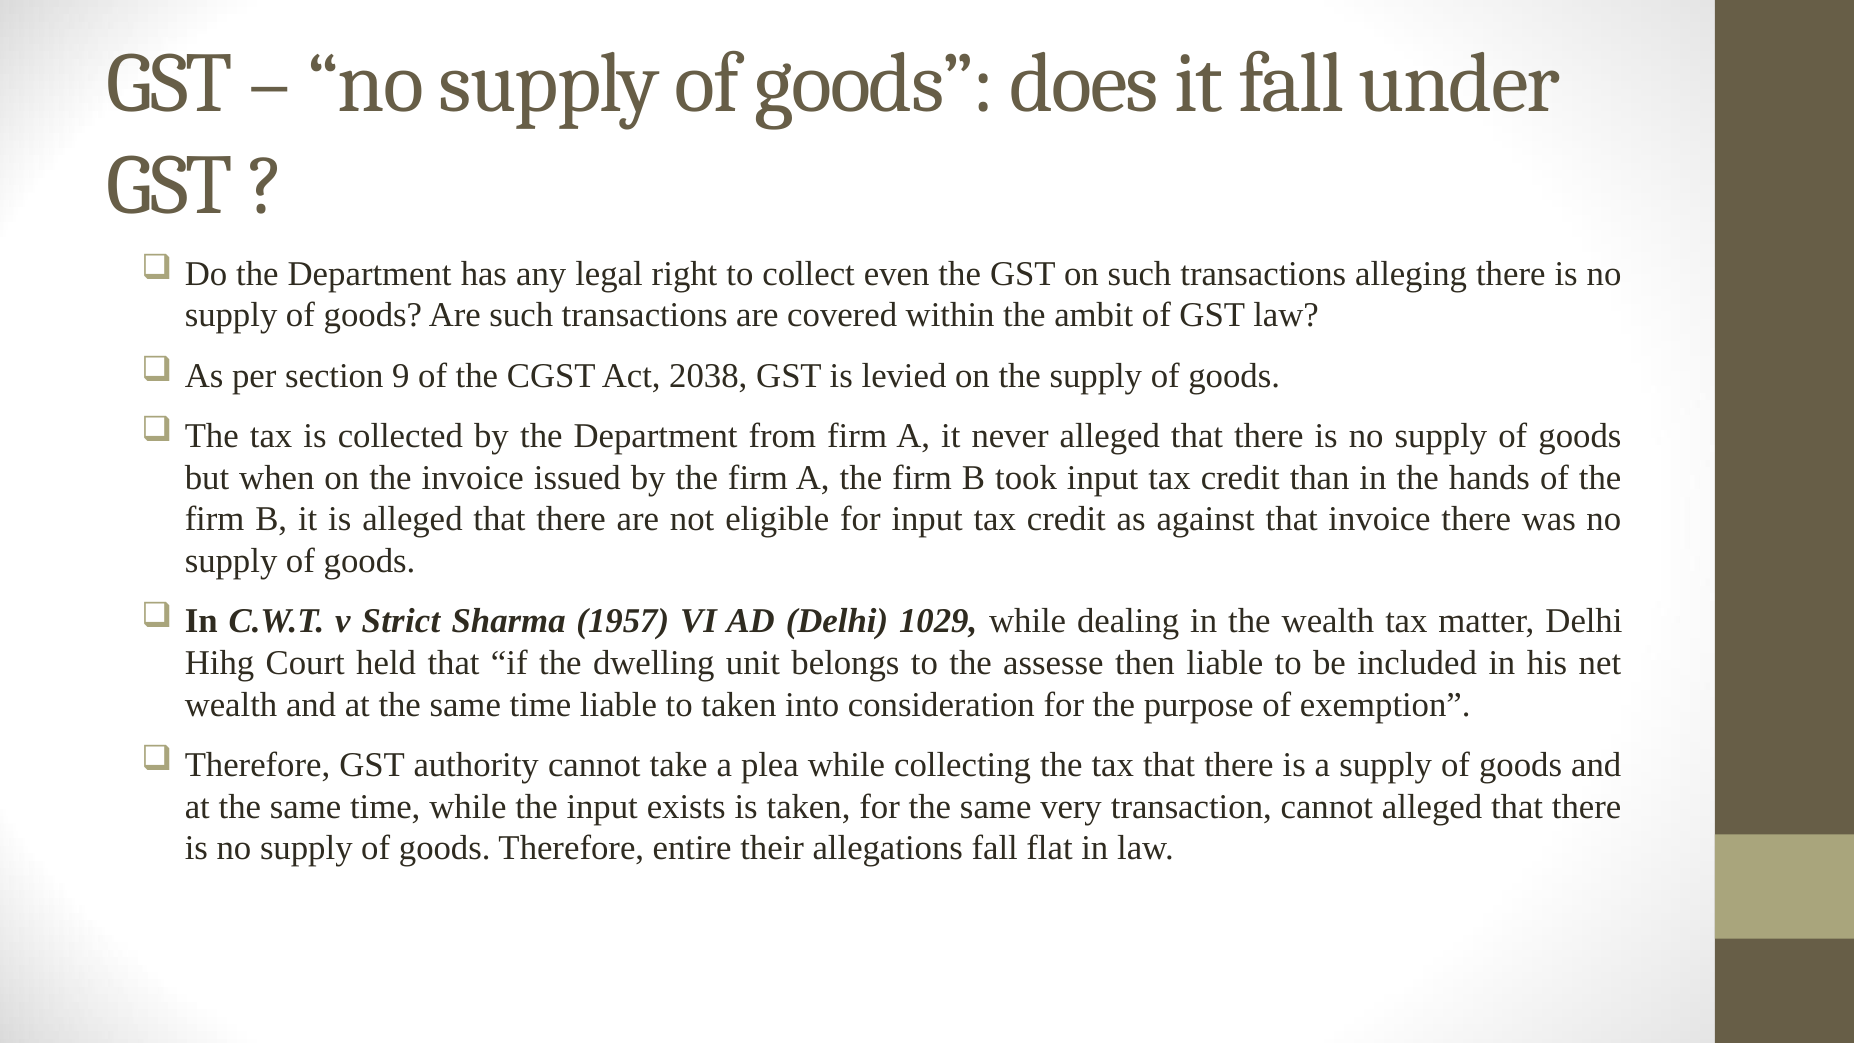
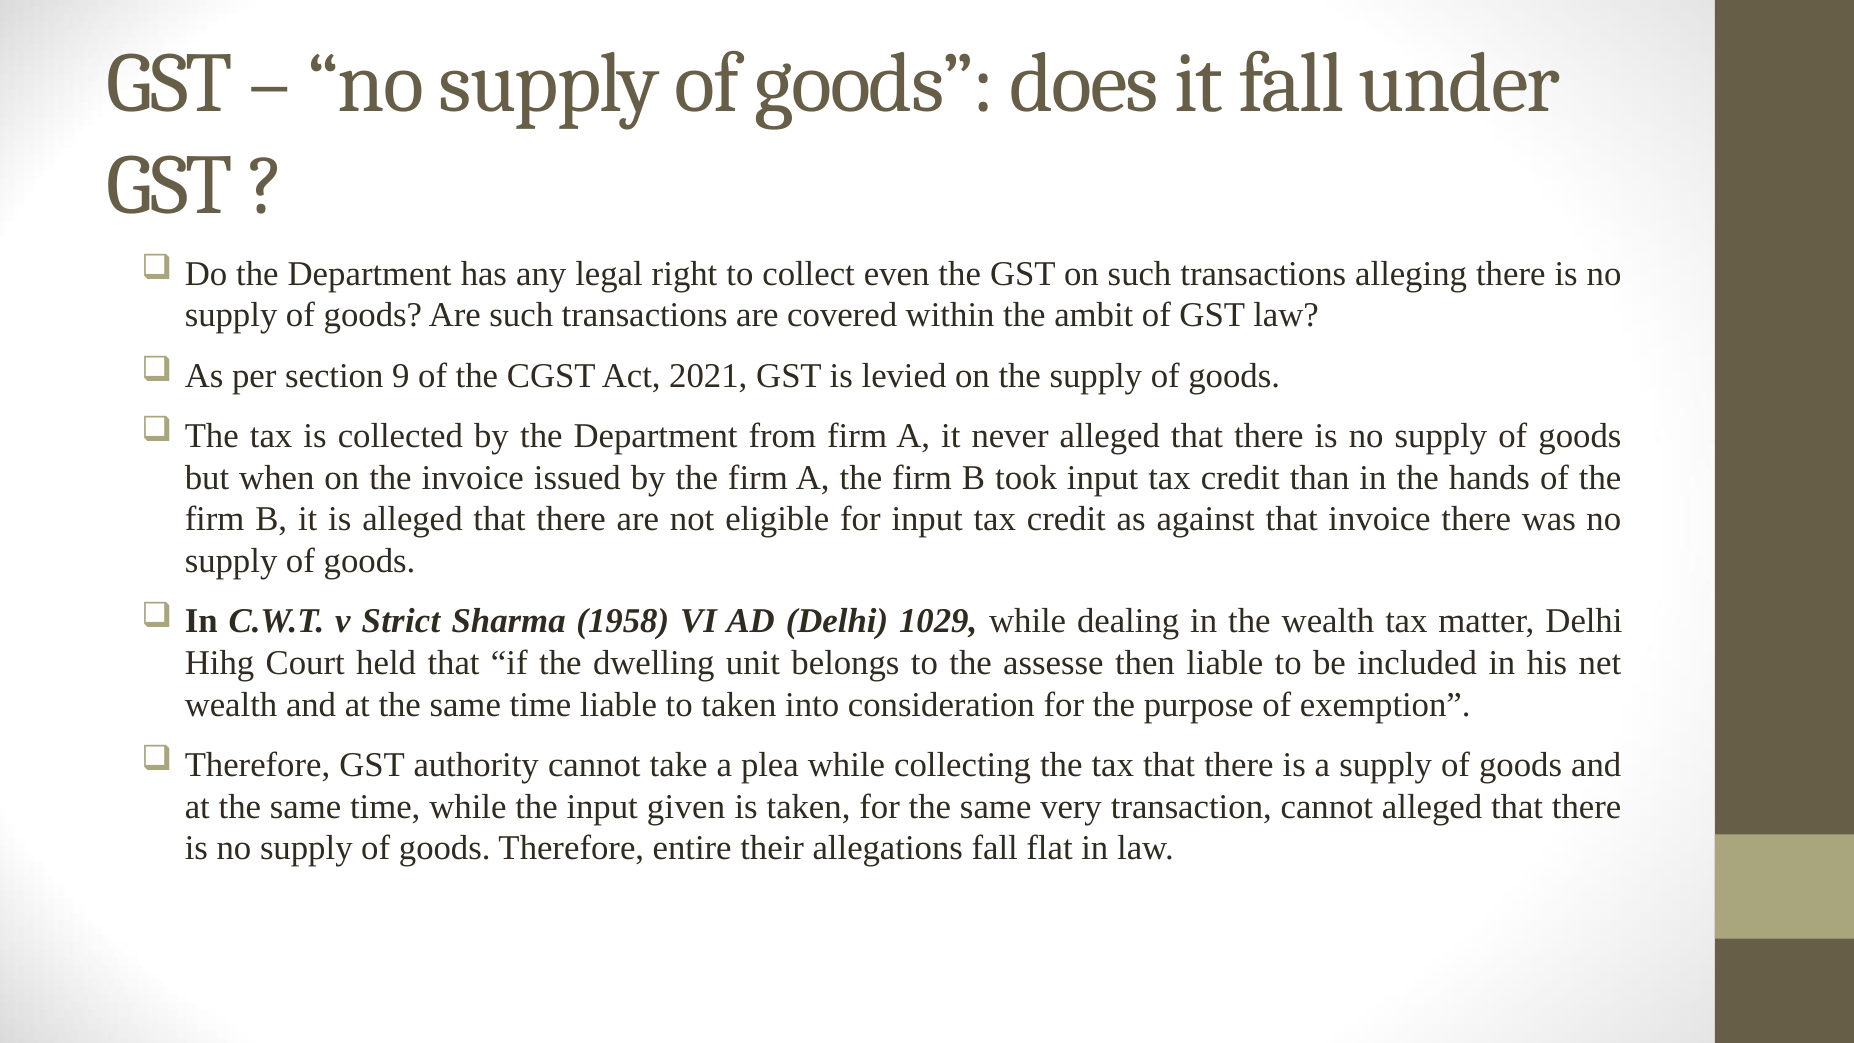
2038: 2038 -> 2021
1957: 1957 -> 1958
exists: exists -> given
